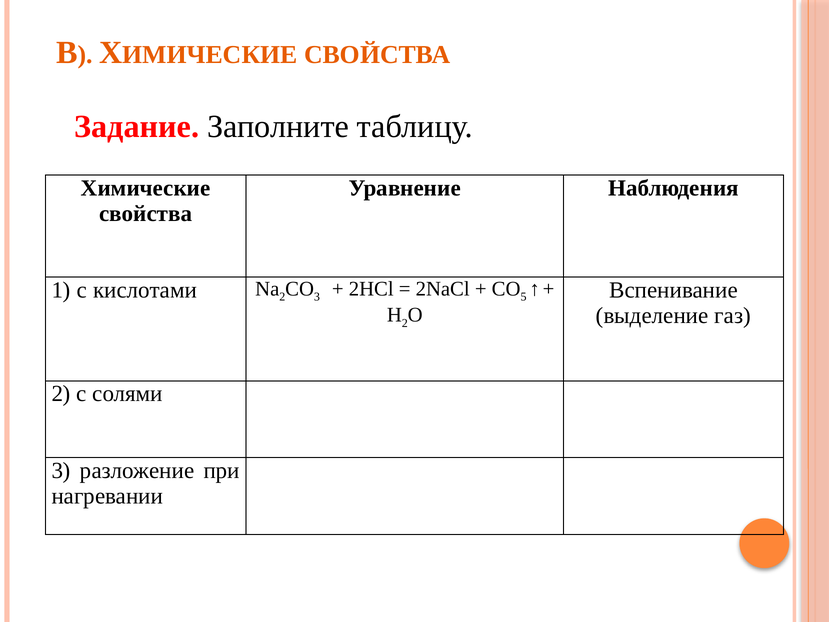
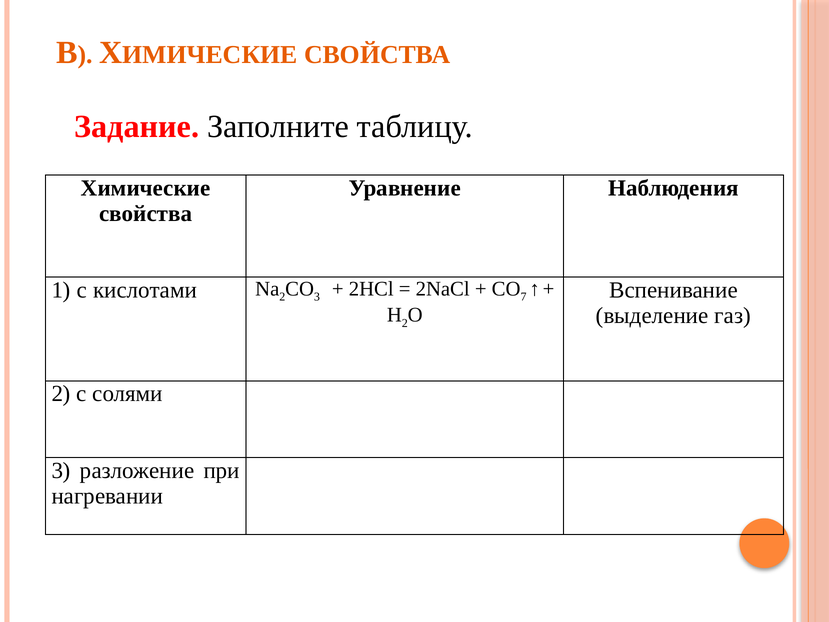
5: 5 -> 7
